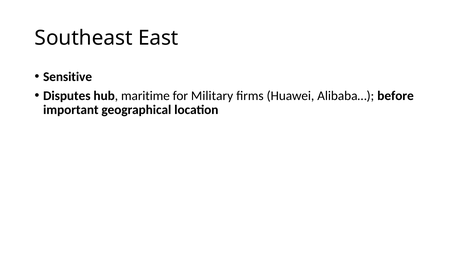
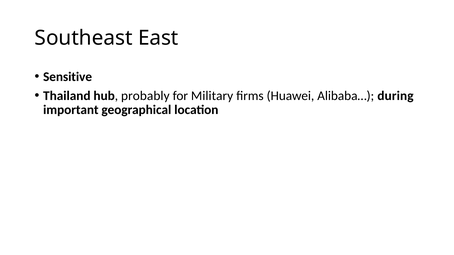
Disputes: Disputes -> Thailand
maritime: maritime -> probably
before: before -> during
